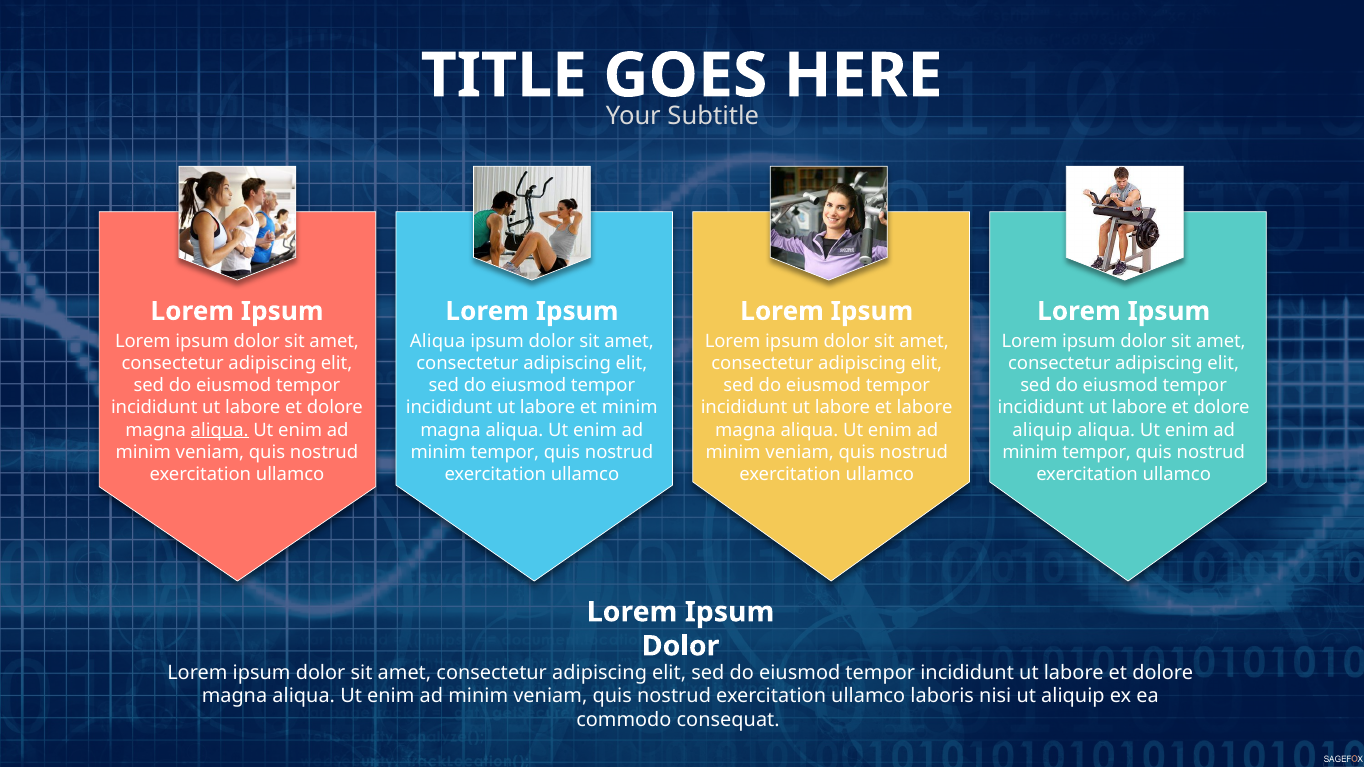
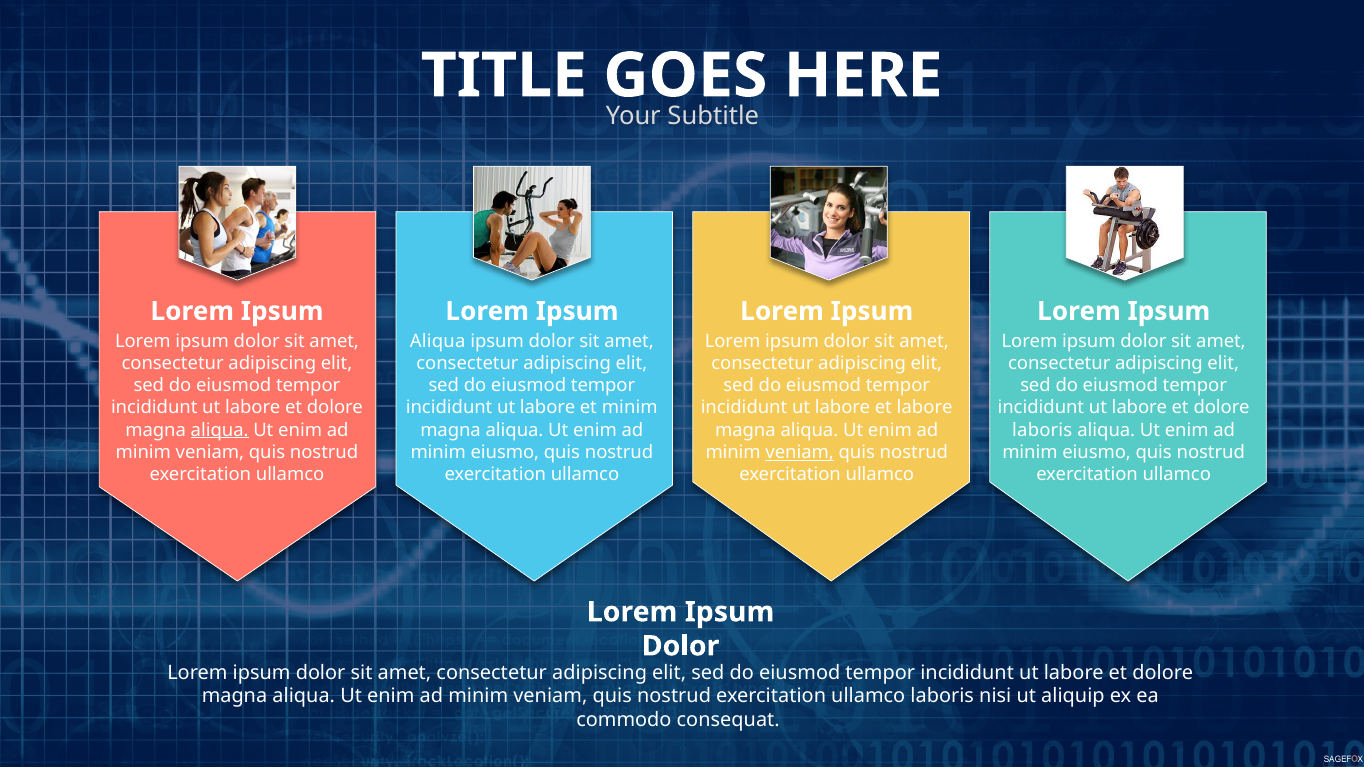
aliquip at (1042, 430): aliquip -> laboris
tempor at (505, 452): tempor -> eiusmo
veniam at (800, 452) underline: none -> present
tempor at (1097, 452): tempor -> eiusmo
